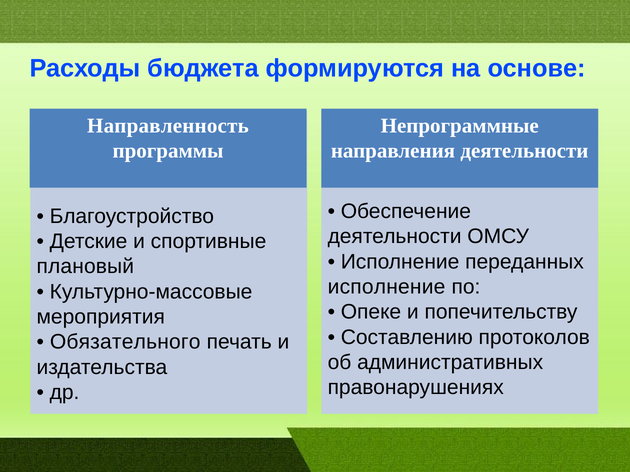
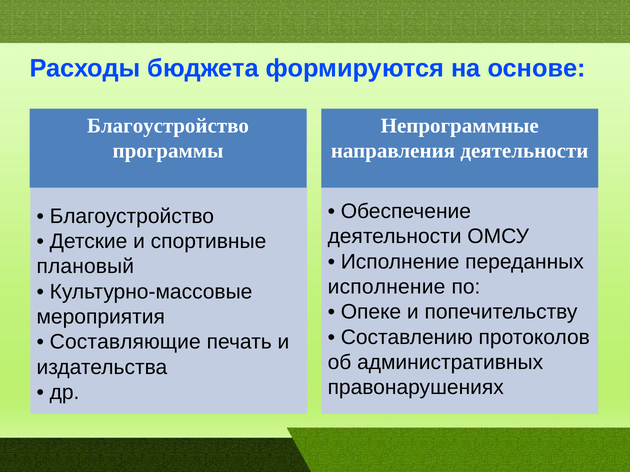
Направленность at (168, 126): Направленность -> Благоустройство
Обязательного: Обязательного -> Составляющие
